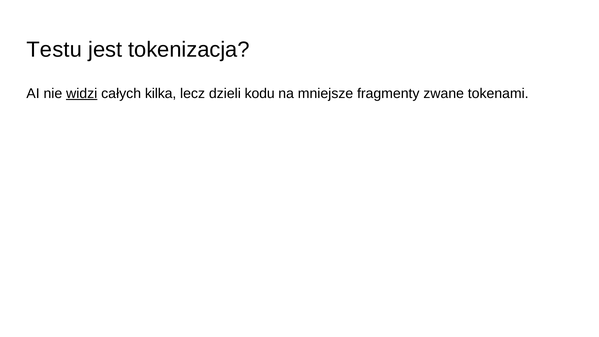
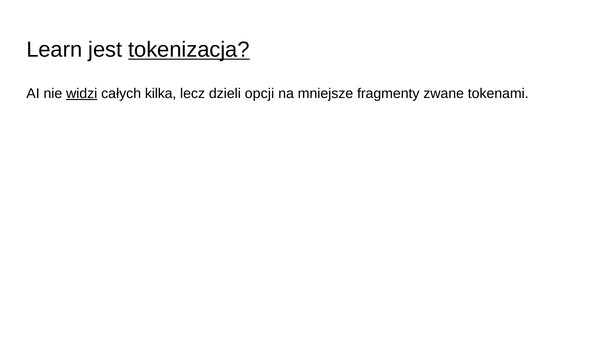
Testu: Testu -> Learn
tokenizacja underline: none -> present
kodu: kodu -> opcji
